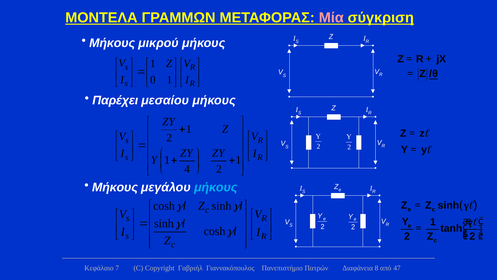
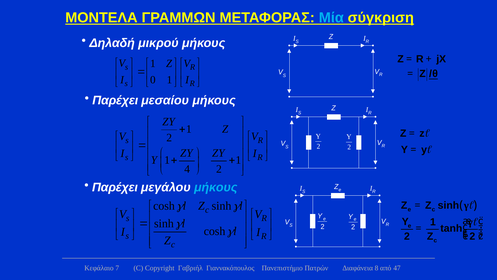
Μία colour: pink -> light blue
Μήκους at (112, 43): Μήκους -> Δηλαδή
Μήκους at (115, 187): Μήκους -> Παρέχει
